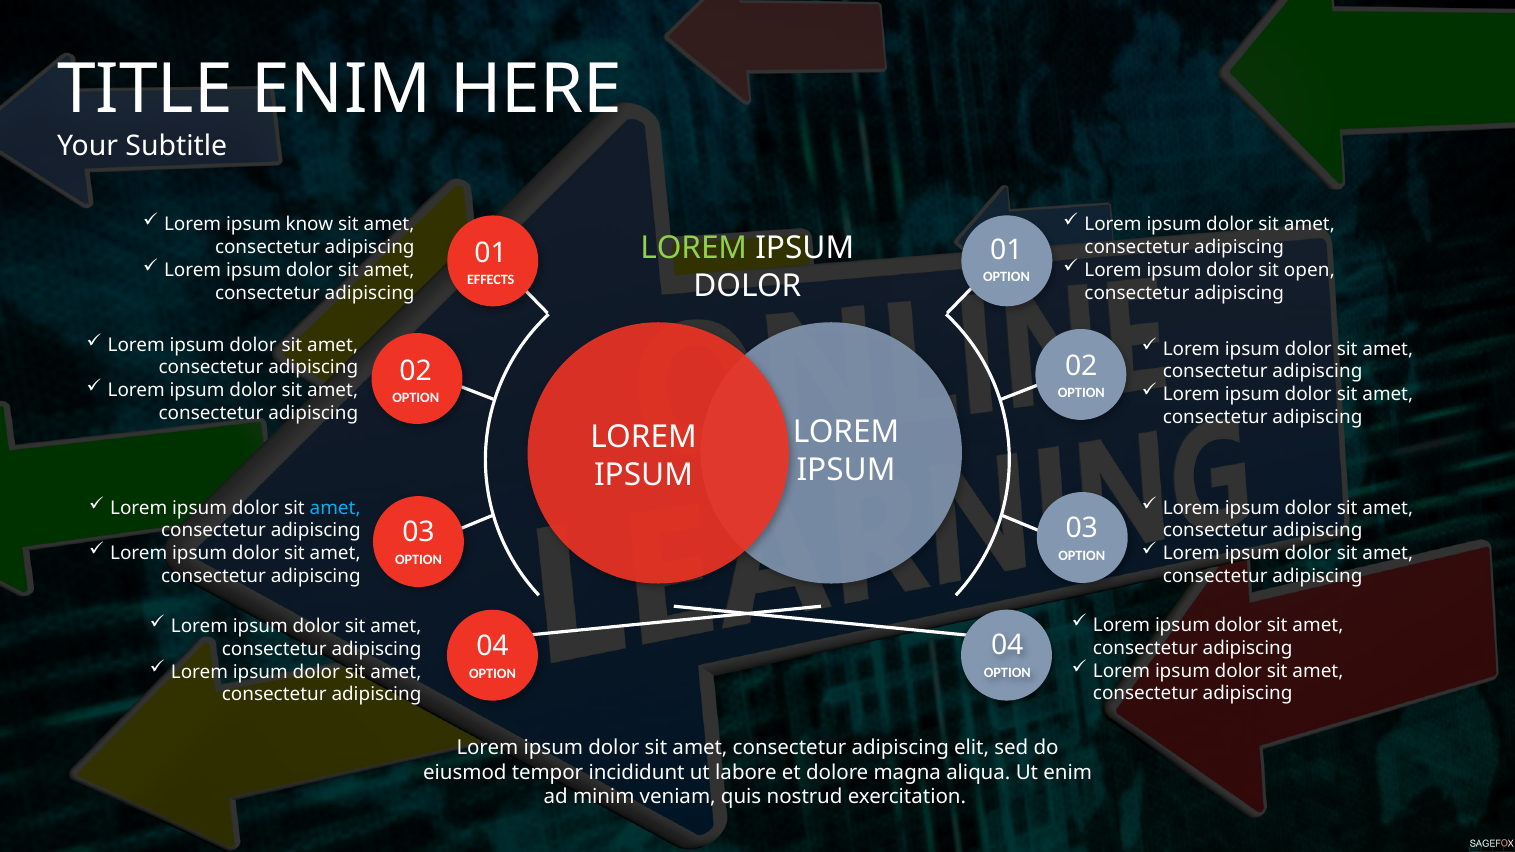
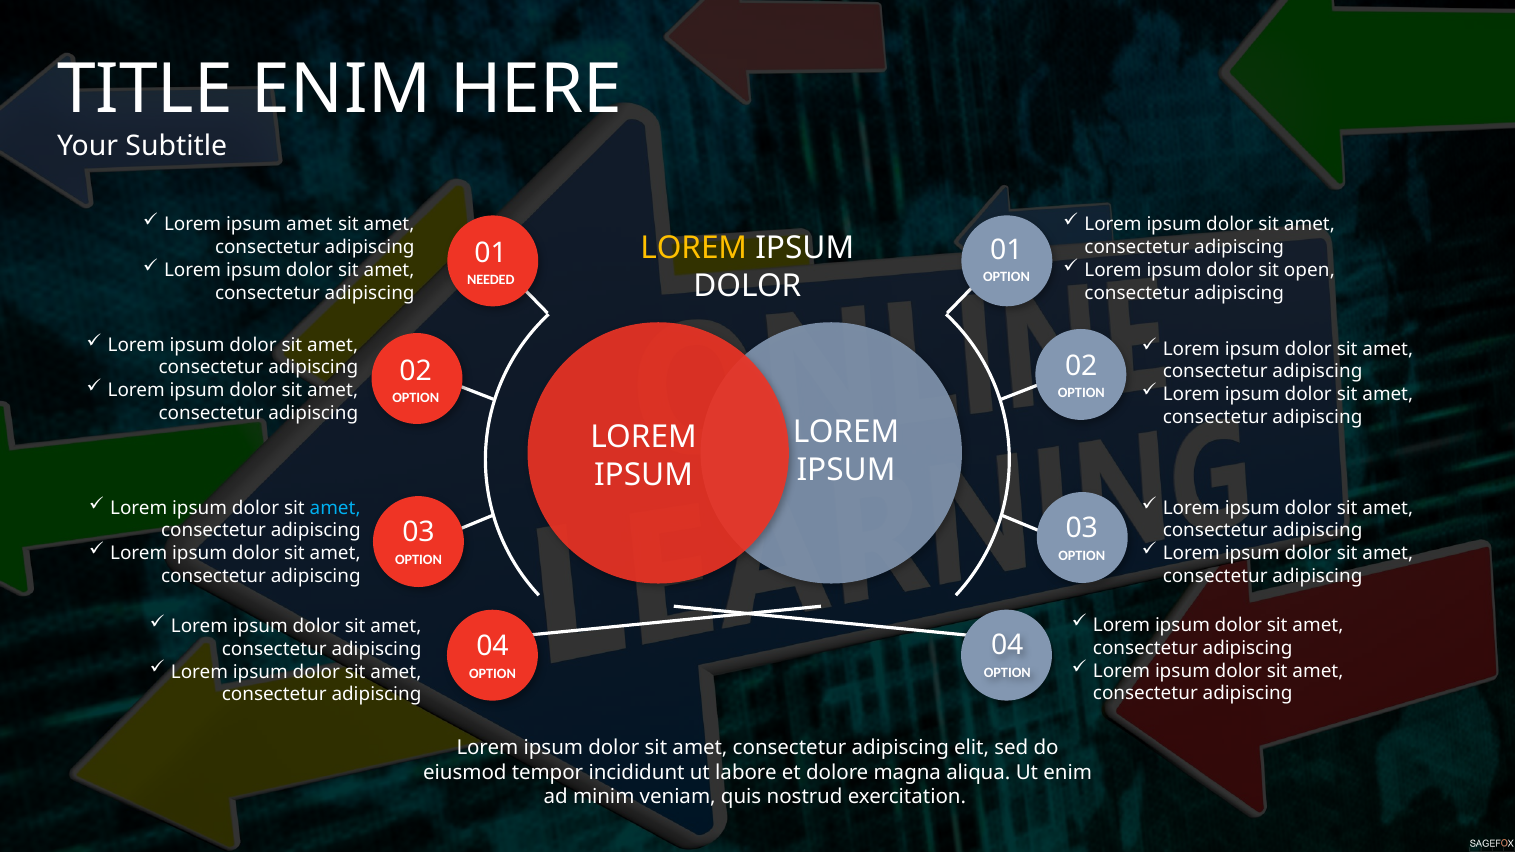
ipsum know: know -> amet
LOREM at (694, 248) colour: light green -> yellow
EFFECTS: EFFECTS -> NEEDED
